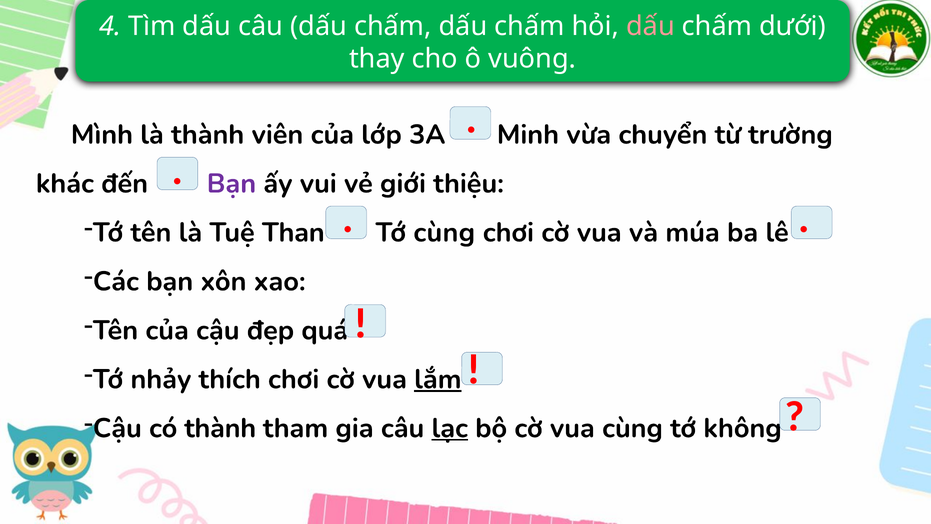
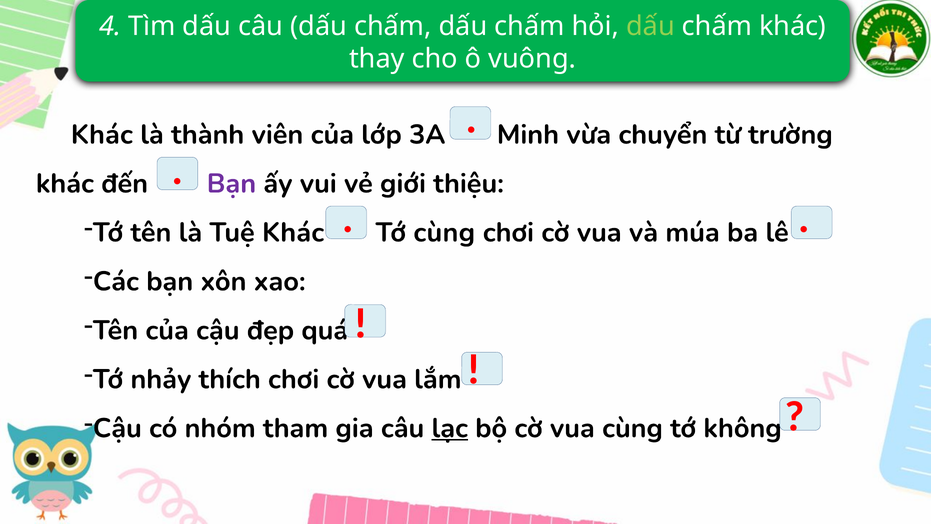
dấu at (650, 26) colour: pink -> light green
chấm dưới: dưới -> khác
Mình at (102, 135): Mình -> Khác
Tuệ Than: Than -> Khác
lắm underline: present -> none
có thành: thành -> nhóm
